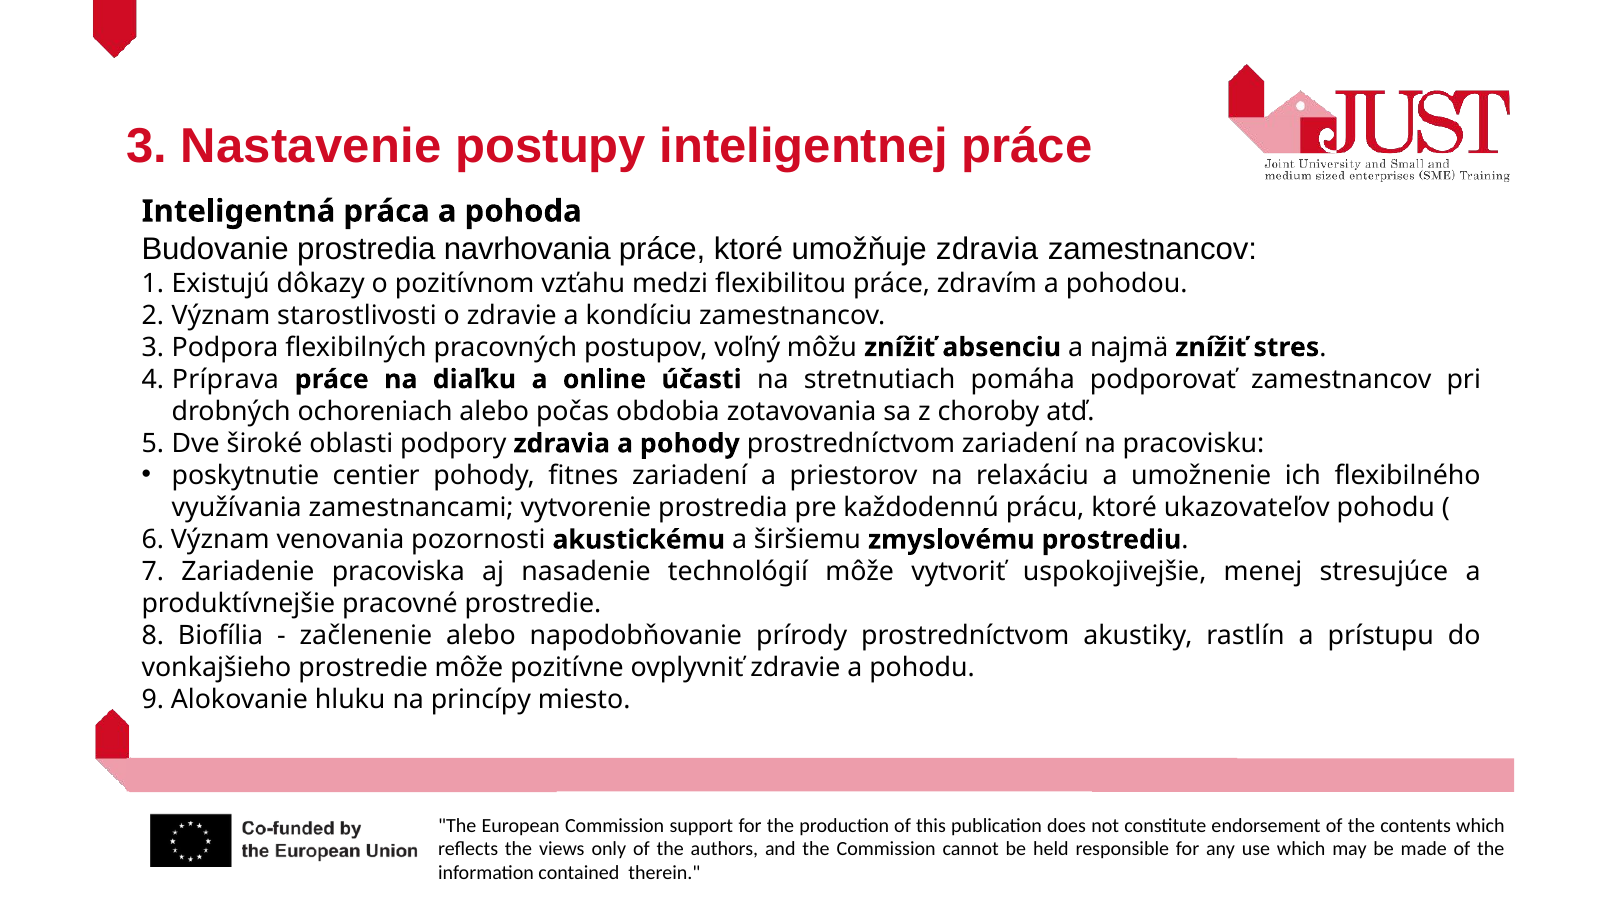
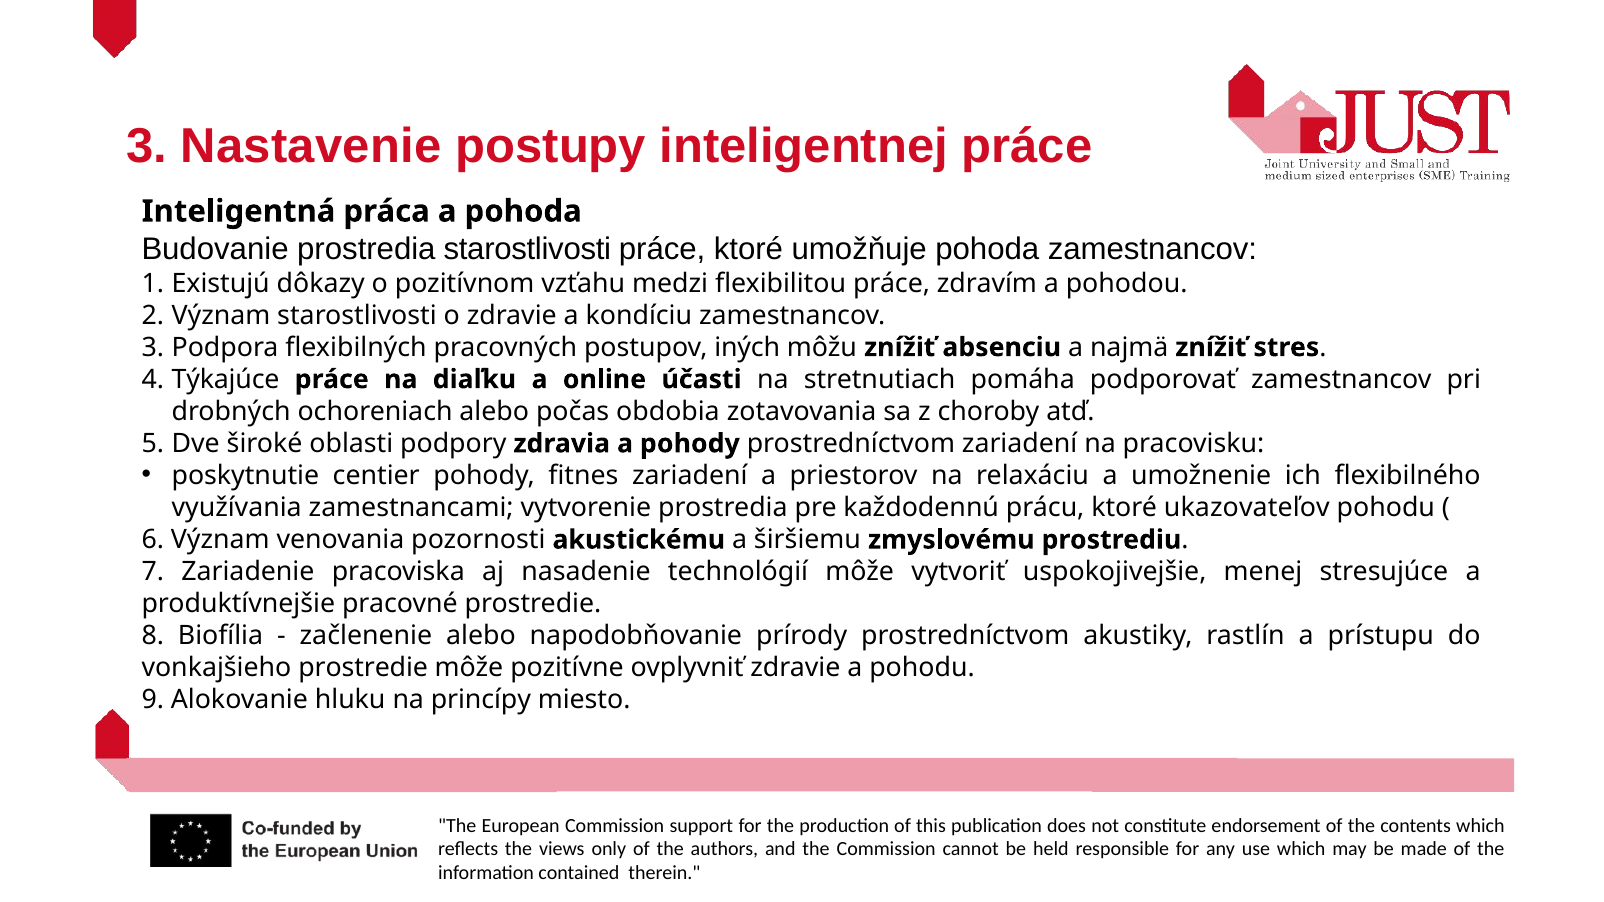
prostredia navrhovania: navrhovania -> starostlivosti
umožňuje zdravia: zdravia -> pohoda
voľný: voľný -> iných
Príprava: Príprava -> Týkajúce
